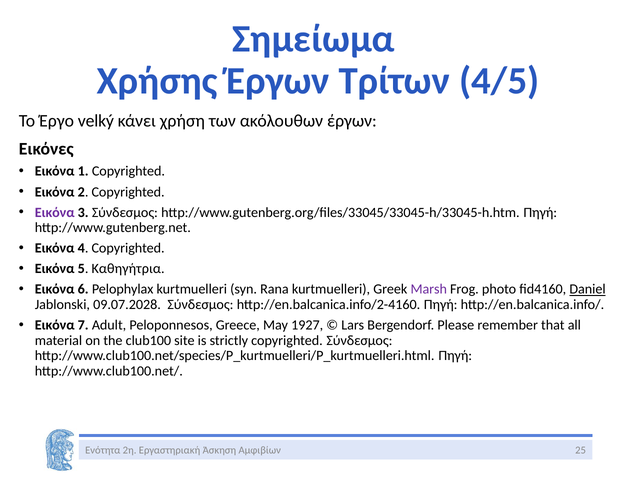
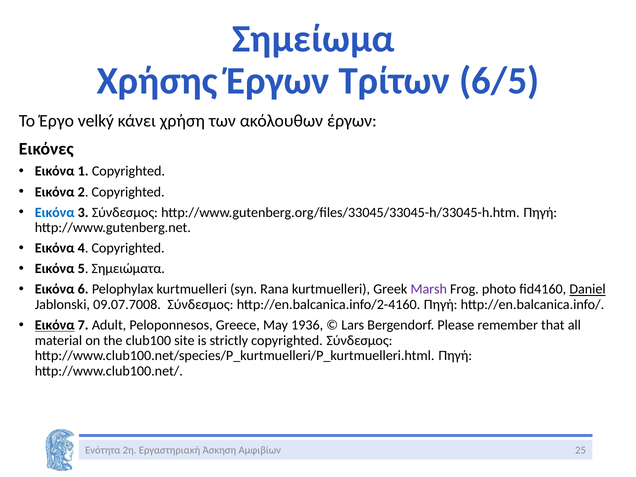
4/5: 4/5 -> 6/5
Εικόνα at (55, 212) colour: purple -> blue
Καθηγήτρια: Καθηγήτρια -> Σημειώματα
09.07.2028: 09.07.2028 -> 09.07.7008
Εικόνα at (55, 325) underline: none -> present
1927: 1927 -> 1936
